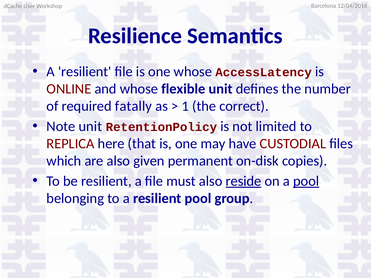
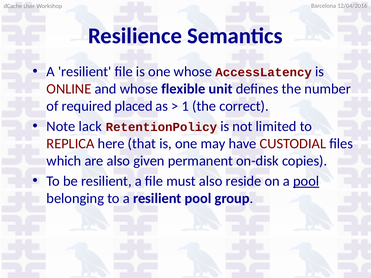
fatally: fatally -> placed
Note unit: unit -> lack
reside underline: present -> none
